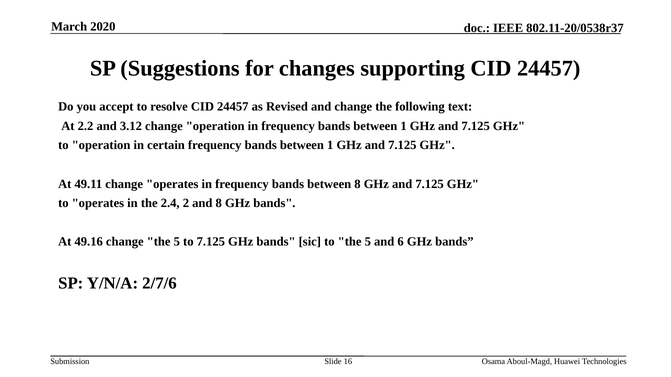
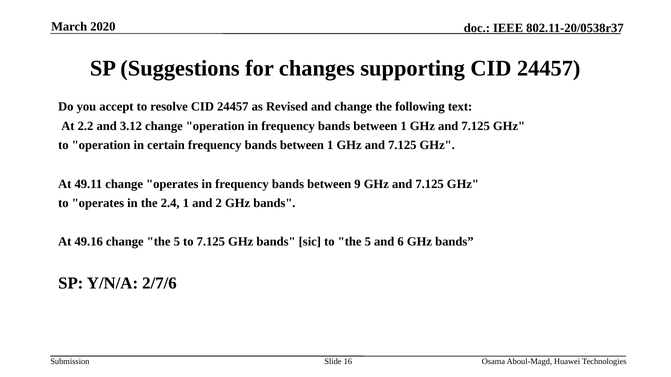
between 8: 8 -> 9
2.4 2: 2 -> 1
and 8: 8 -> 2
